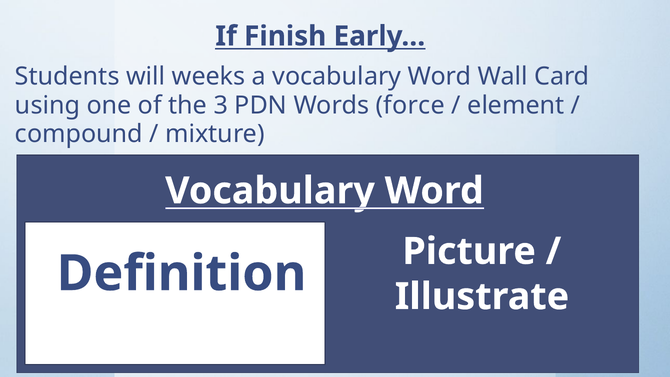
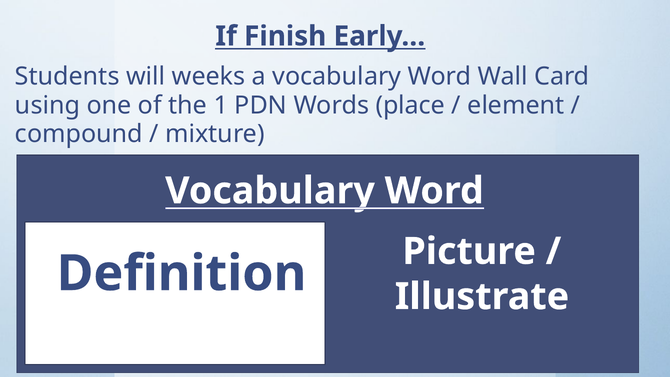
3: 3 -> 1
force: force -> place
